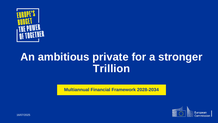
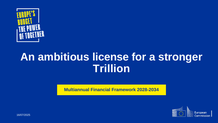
private: private -> license
